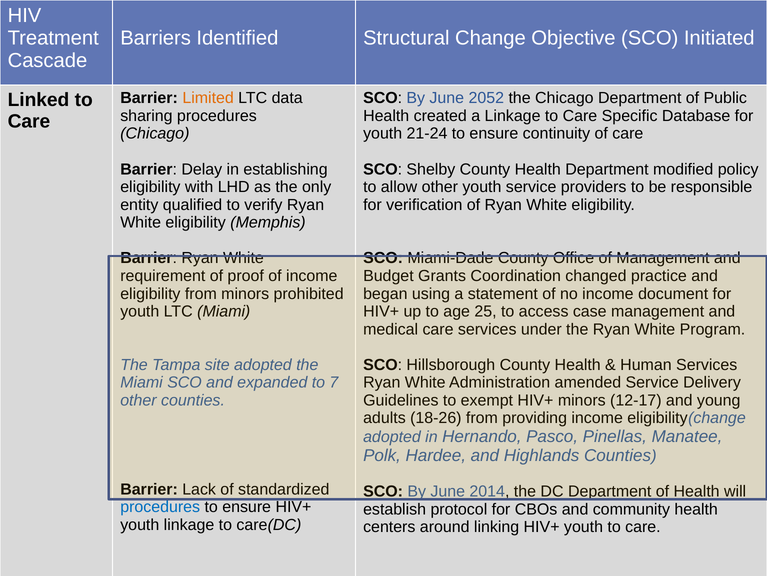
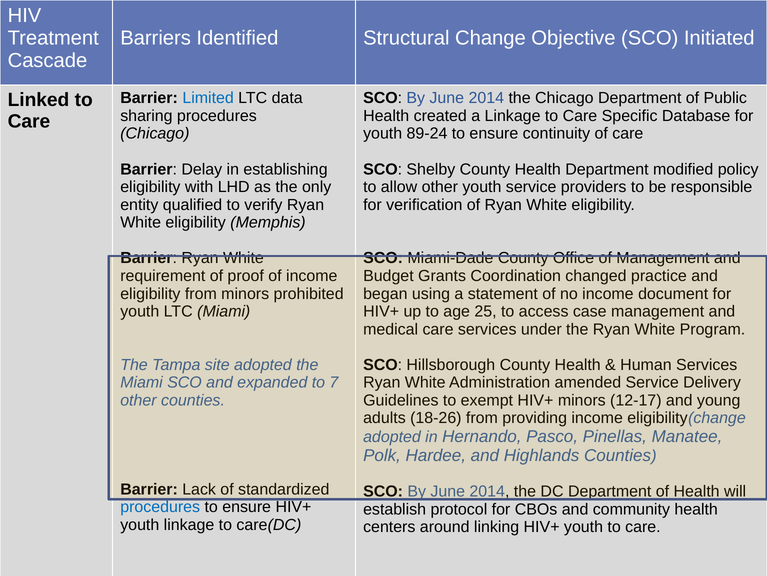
Limited colour: orange -> blue
2052 at (486, 98): 2052 -> 2014
21-24: 21-24 -> 89-24
